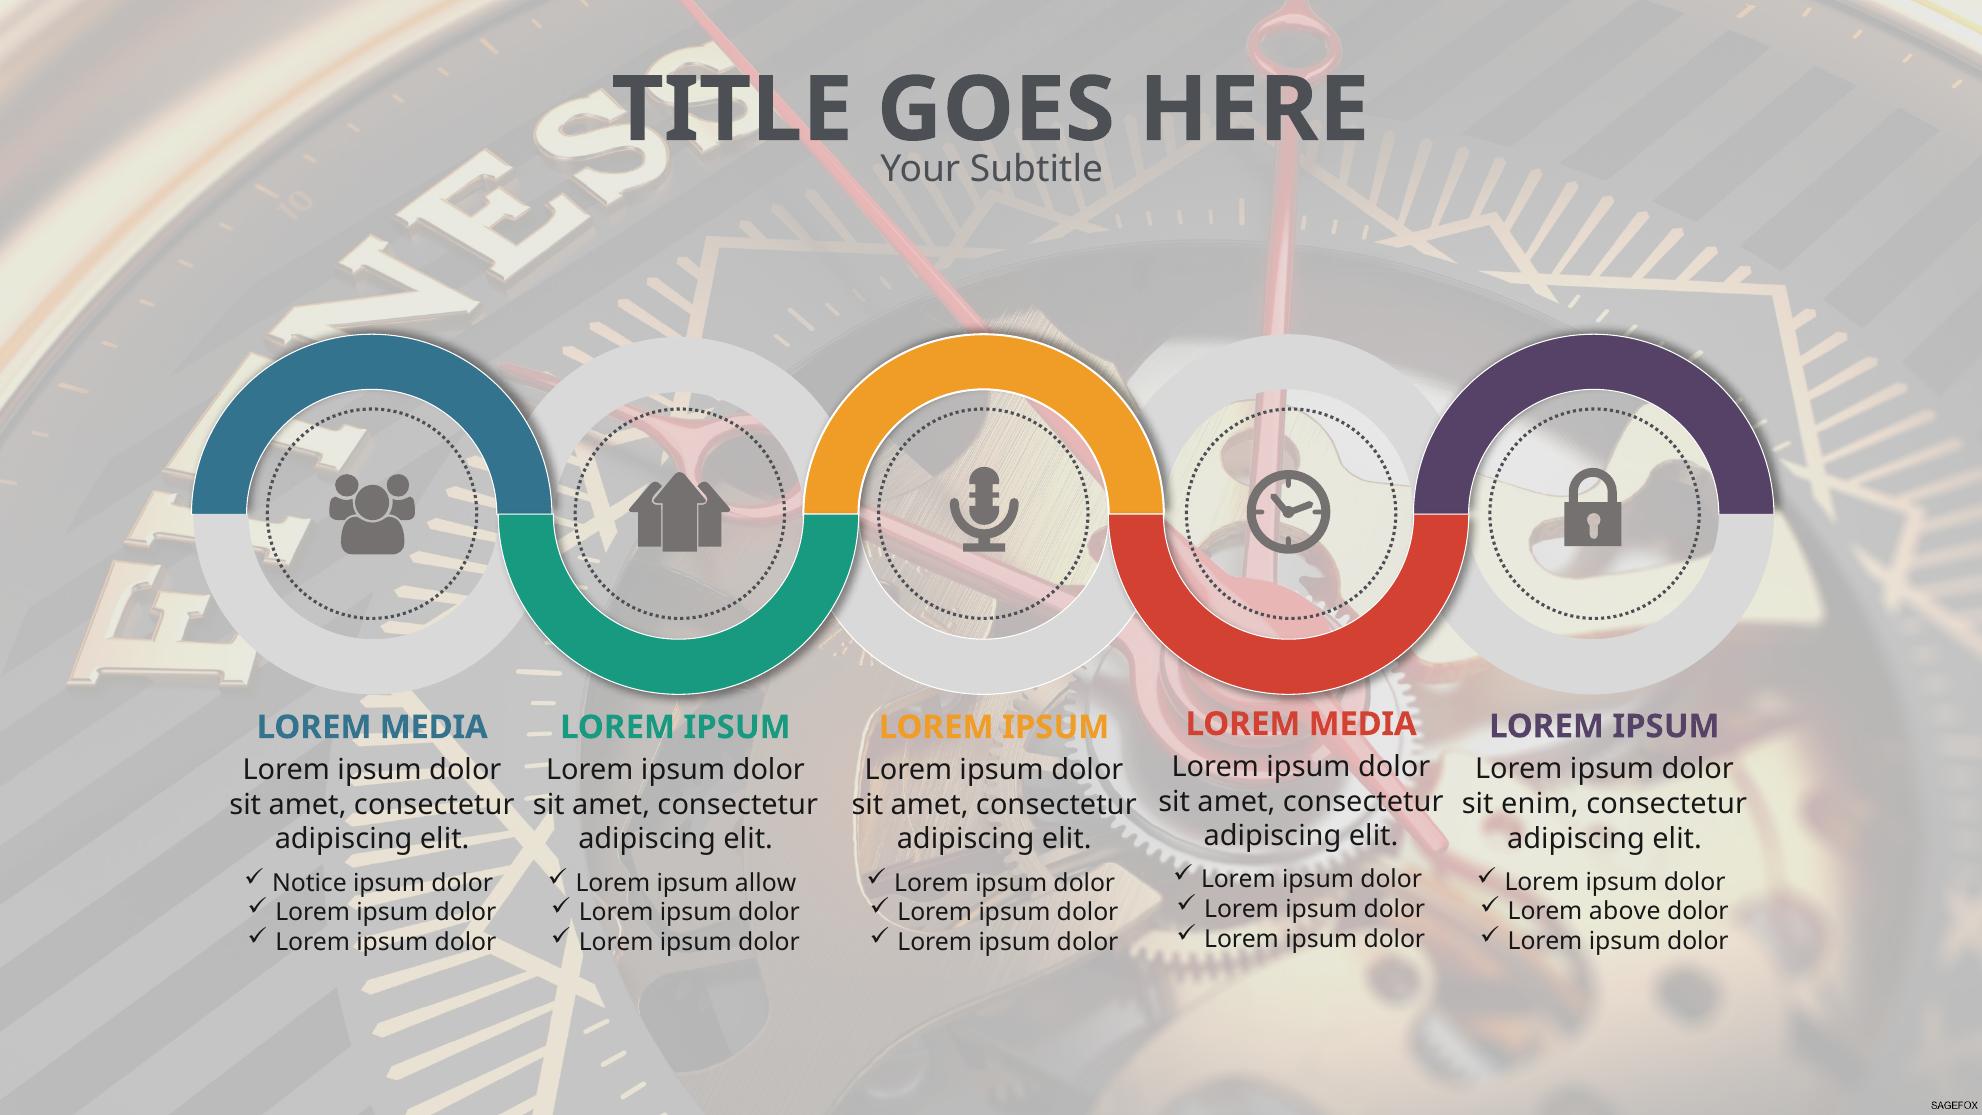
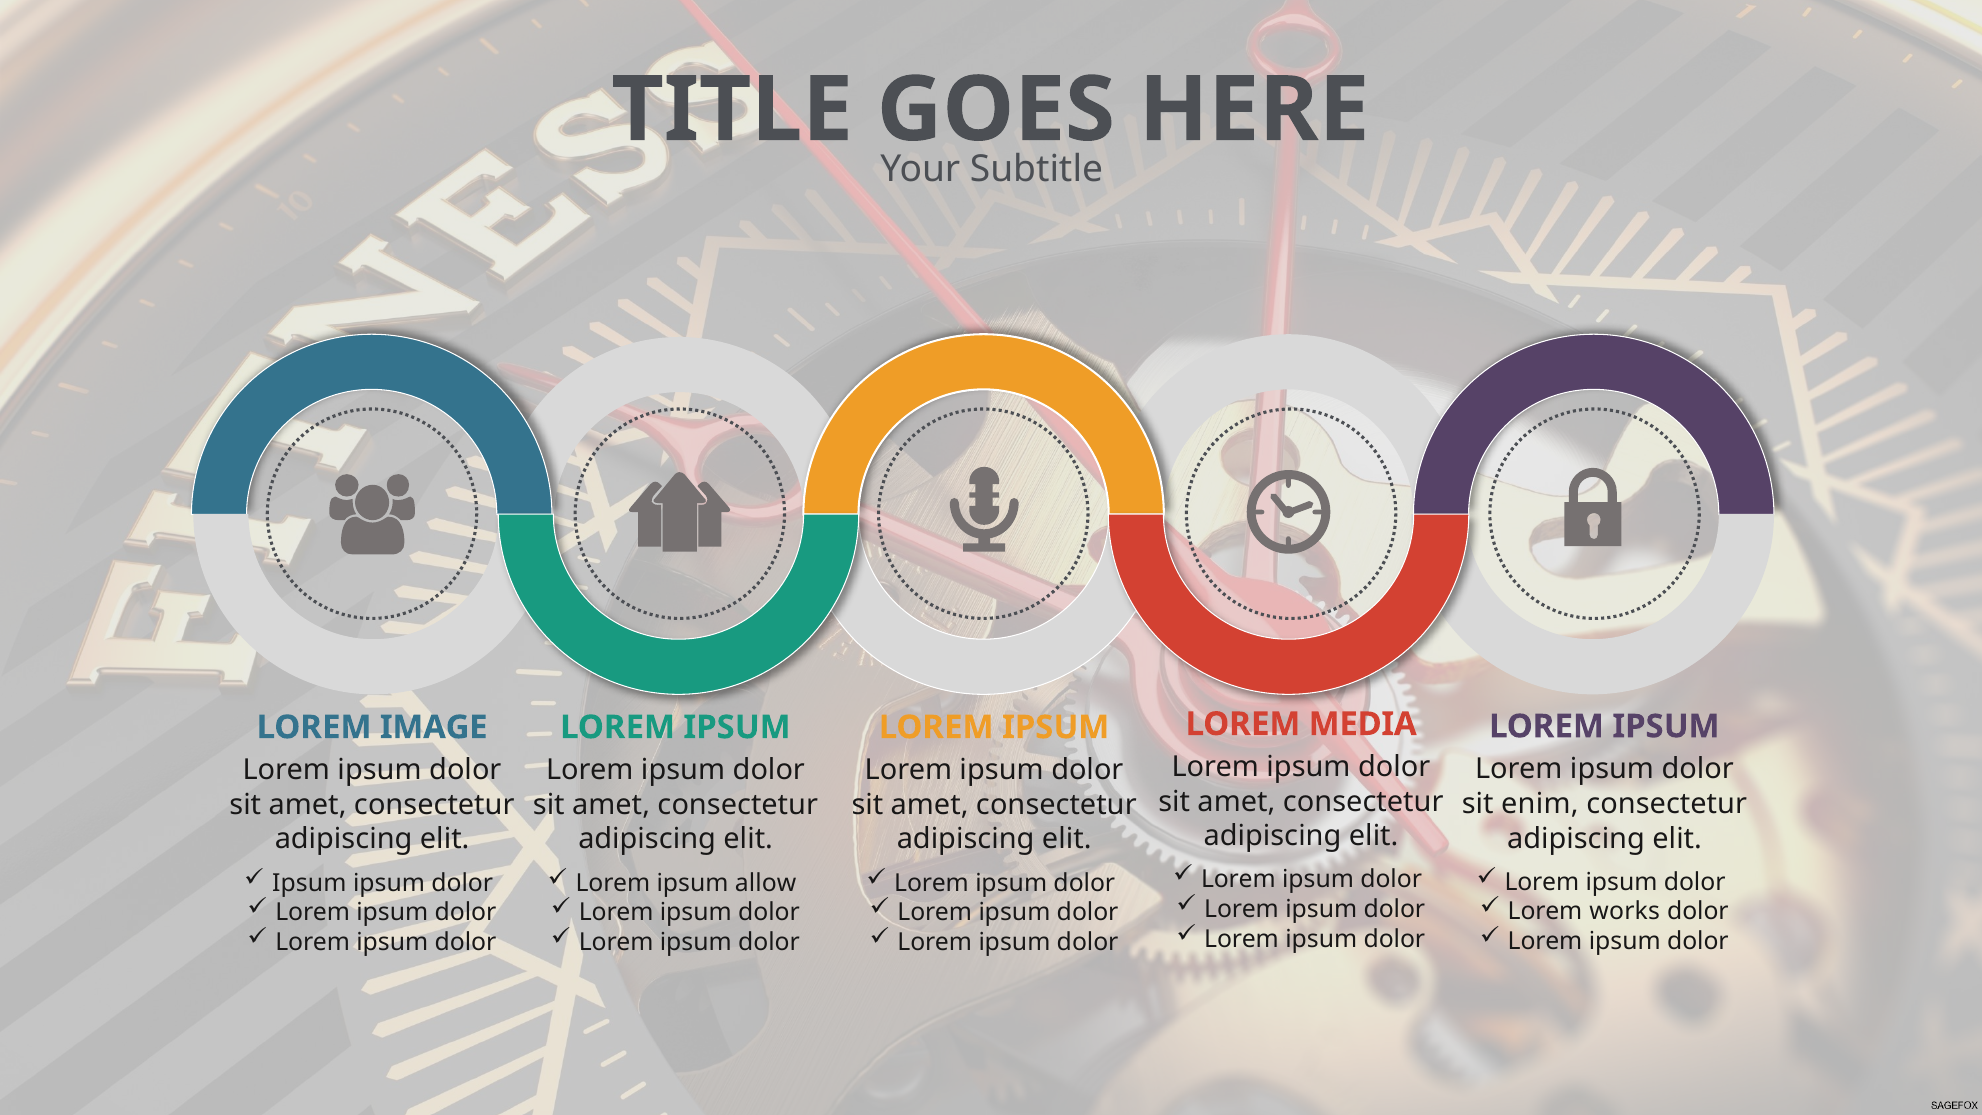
MEDIA at (434, 727): MEDIA -> IMAGE
Notice at (309, 883): Notice -> Ipsum
above: above -> works
